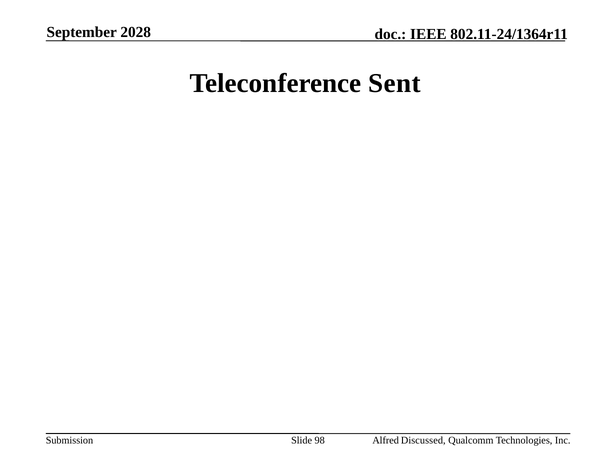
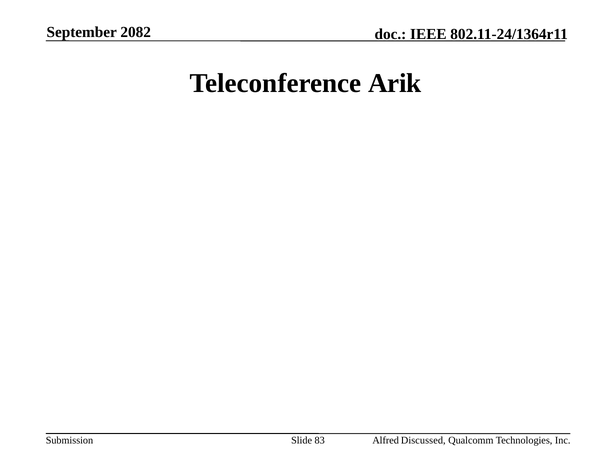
2028: 2028 -> 2082
Sent: Sent -> Arik
98: 98 -> 83
